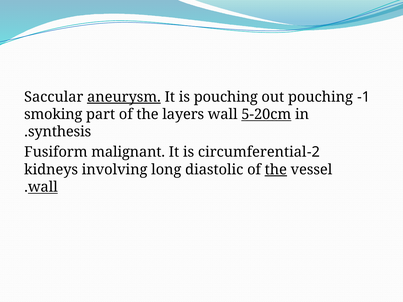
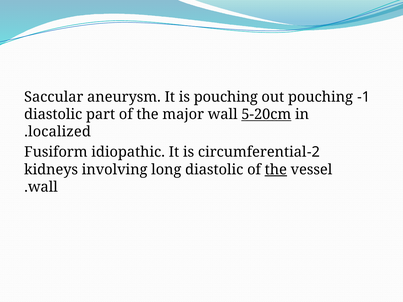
aneurysm underline: present -> none
smoking at (53, 114): smoking -> diastolic
layers: layers -> major
synthesis: synthesis -> localized
malignant: malignant -> idiopathic
wall at (43, 187) underline: present -> none
